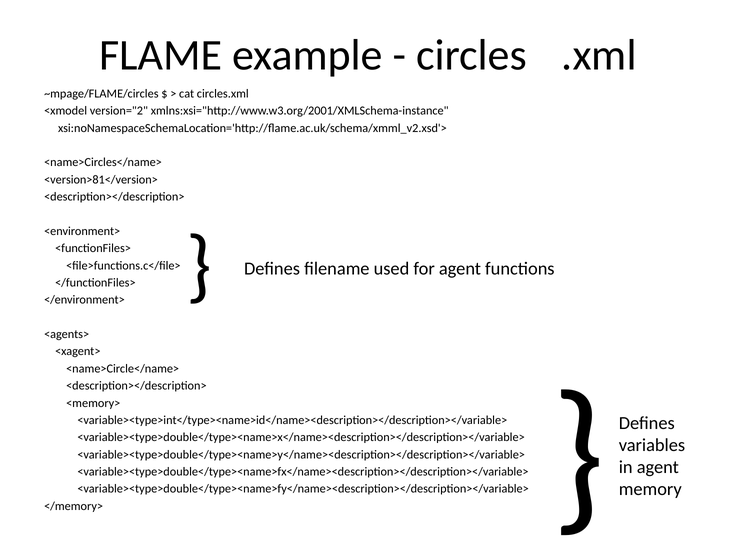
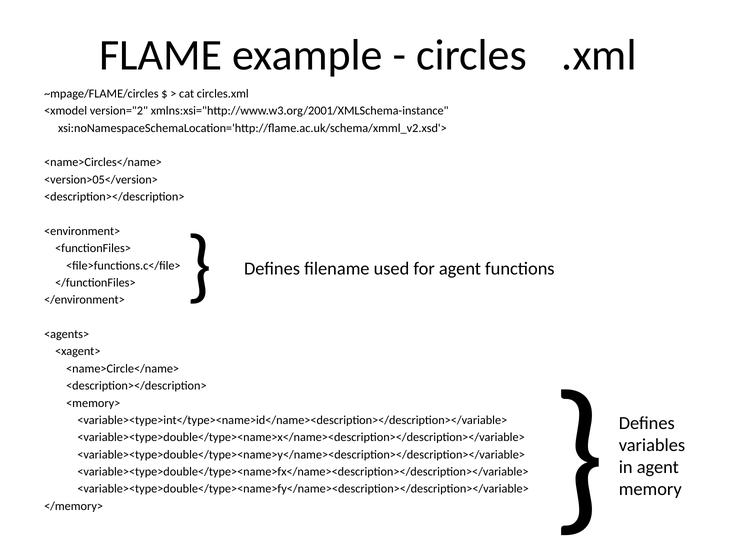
<version>81</version>: <version>81</version> -> <version>05</version>
